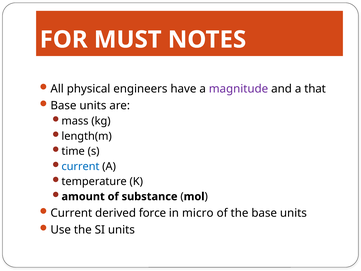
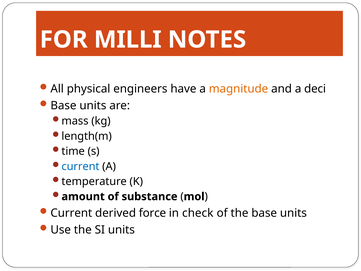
MUST: MUST -> MILLI
magnitude colour: purple -> orange
that: that -> deci
micro: micro -> check
